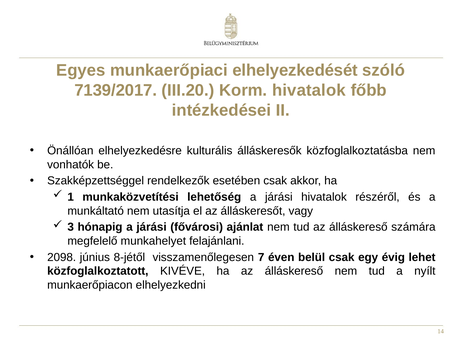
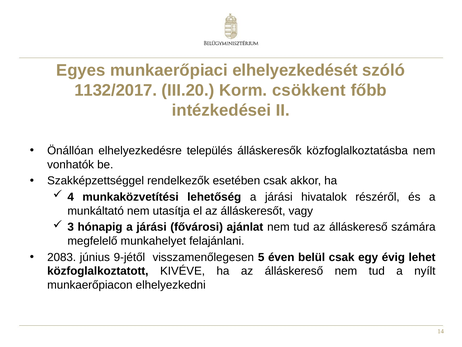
7139/2017: 7139/2017 -> 1132/2017
Korm hivatalok: hivatalok -> csökkent
kulturális: kulturális -> település
1: 1 -> 4
2098: 2098 -> 2083
8-jétől: 8-jétől -> 9-jétől
7: 7 -> 5
